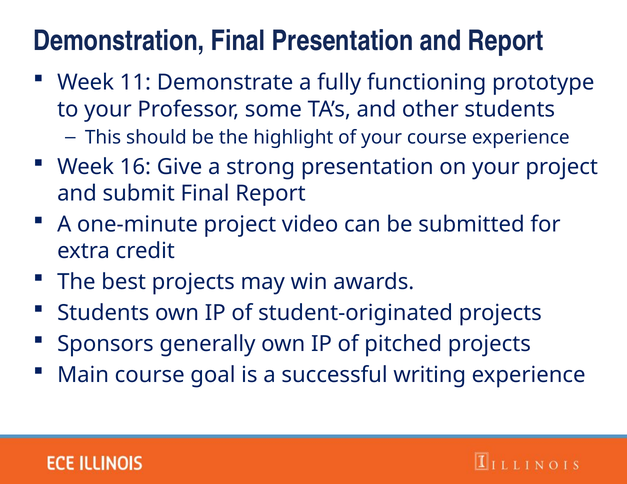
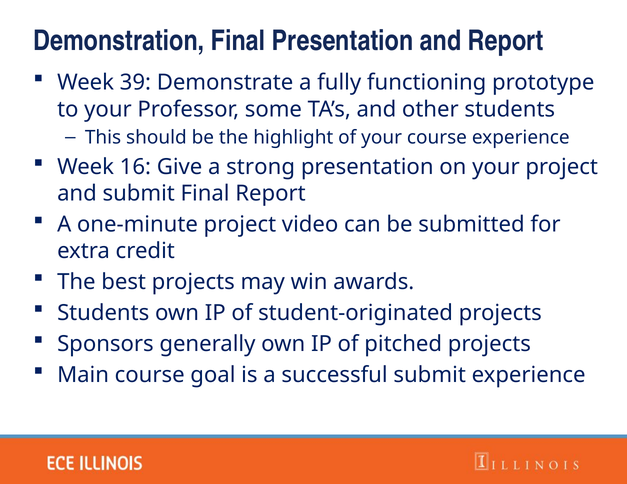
11: 11 -> 39
successful writing: writing -> submit
